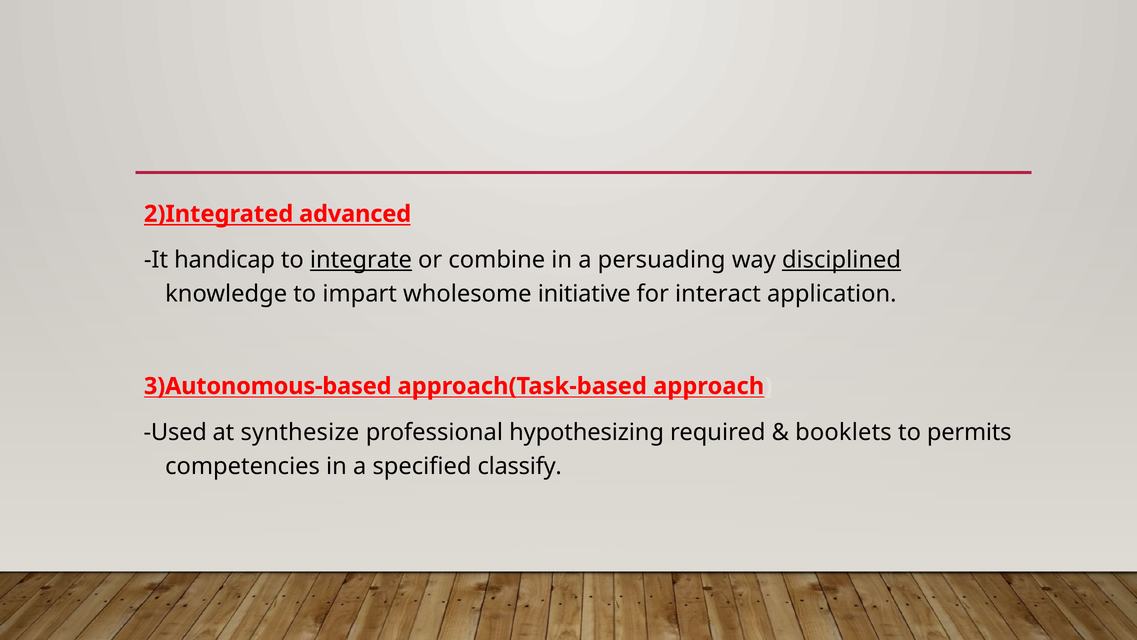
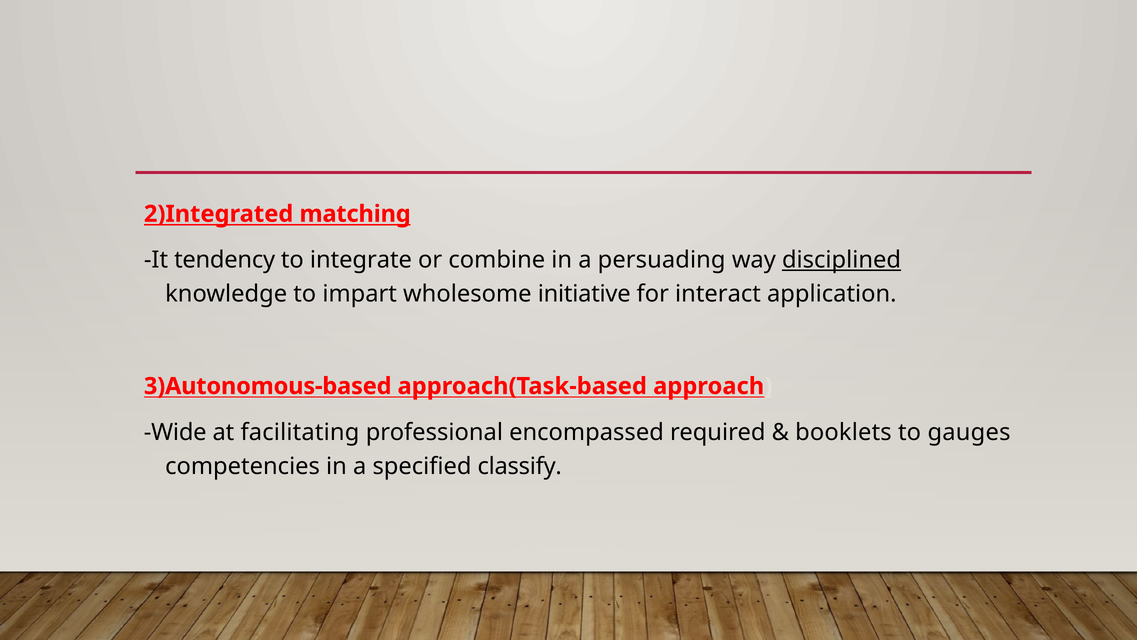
advanced: advanced -> matching
handicap: handicap -> tendency
integrate underline: present -> none
Used: Used -> Wide
synthesize: synthesize -> facilitating
hypothesizing: hypothesizing -> encompassed
permits: permits -> gauges
